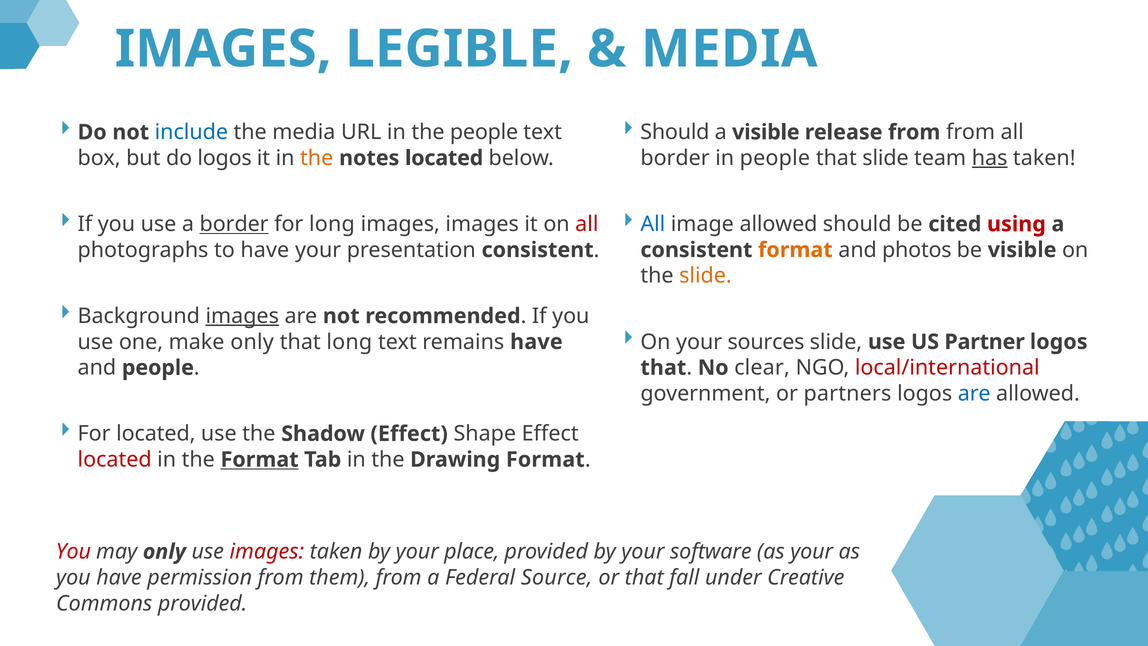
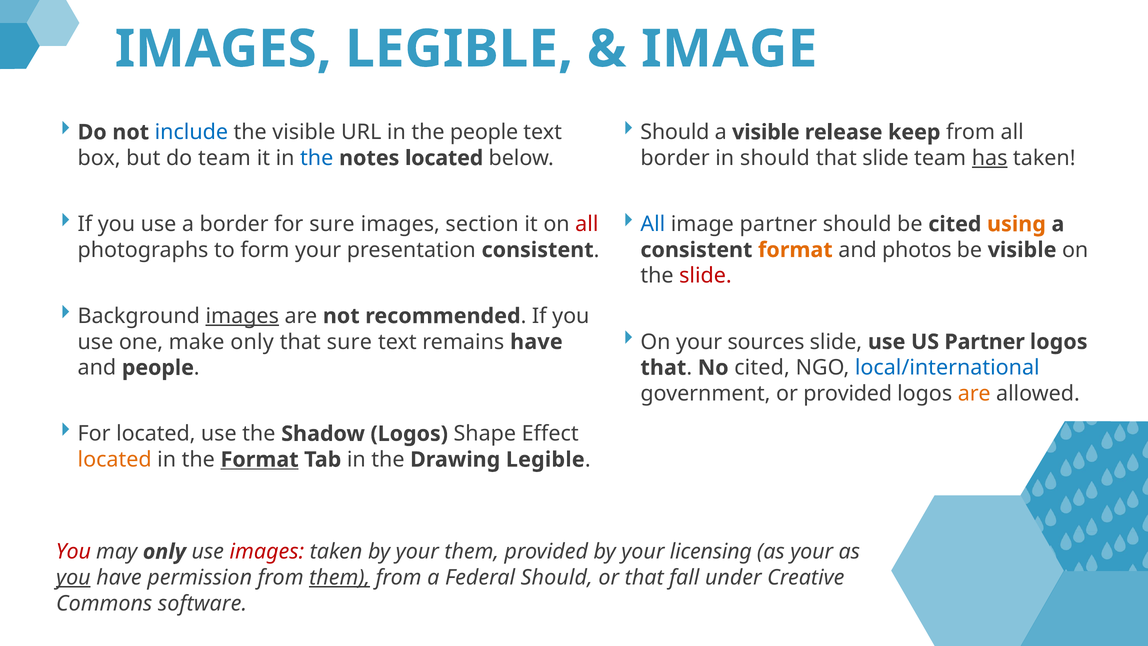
MEDIA at (729, 49): MEDIA -> IMAGE
the media: media -> visible
release from: from -> keep
do logos: logos -> team
the at (317, 158) colour: orange -> blue
in people: people -> should
border at (234, 224) underline: present -> none
for long: long -> sure
images images: images -> section
image allowed: allowed -> partner
using colour: red -> orange
to have: have -> form
slide at (705, 276) colour: orange -> red
that long: long -> sure
No clear: clear -> cited
local/international colour: red -> blue
or partners: partners -> provided
are at (974, 393) colour: blue -> orange
Shadow Effect: Effect -> Logos
located at (115, 459) colour: red -> orange
Drawing Format: Format -> Legible
your place: place -> them
software: software -> licensing
you at (73, 577) underline: none -> present
them at (340, 577) underline: none -> present
Federal Source: Source -> Should
Commons provided: provided -> software
